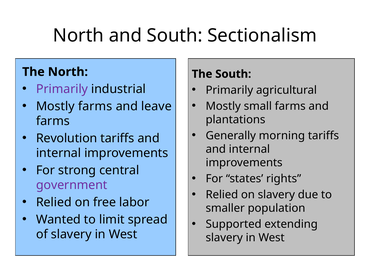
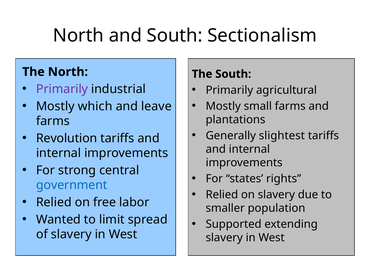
Mostly farms: farms -> which
morning: morning -> slightest
government colour: purple -> blue
